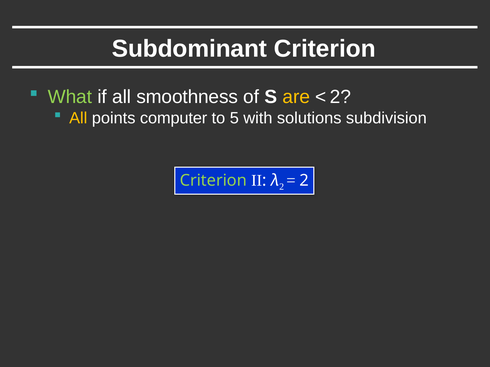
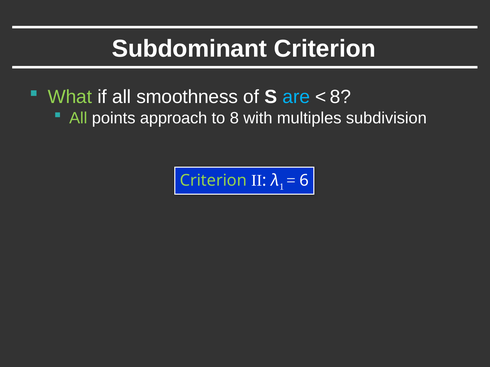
are colour: yellow -> light blue
2 at (340, 97): 2 -> 8
All at (78, 118) colour: yellow -> light green
computer: computer -> approach
to 5: 5 -> 8
solutions: solutions -> multiples
2 at (282, 187): 2 -> 1
2 at (304, 181): 2 -> 6
